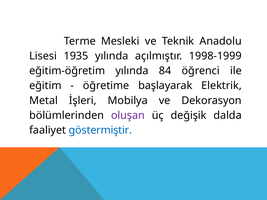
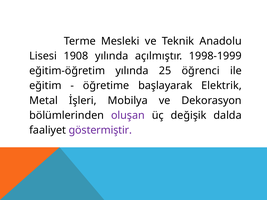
1935: 1935 -> 1908
84: 84 -> 25
göstermiştir colour: blue -> purple
